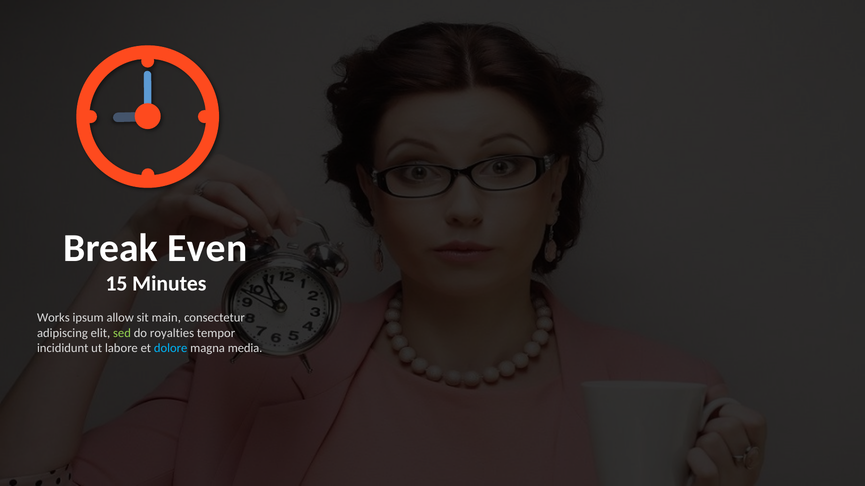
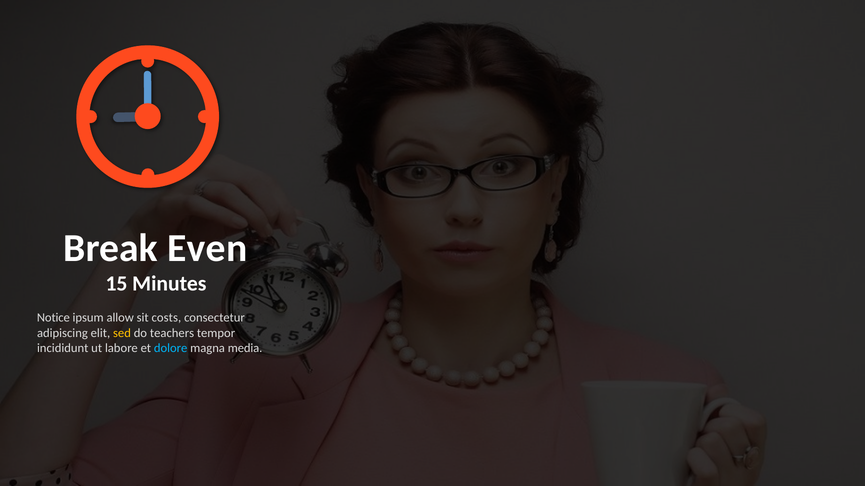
Works: Works -> Notice
main: main -> costs
sed colour: light green -> yellow
royalties: royalties -> teachers
